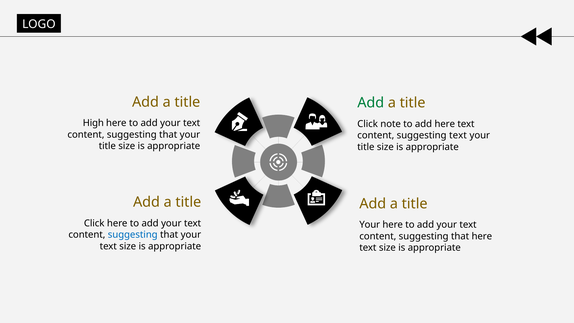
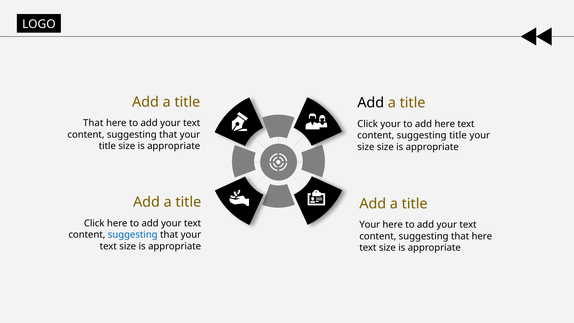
Add at (371, 103) colour: green -> black
High at (93, 123): High -> That
Click note: note -> your
suggesting text: text -> title
title at (366, 147): title -> size
